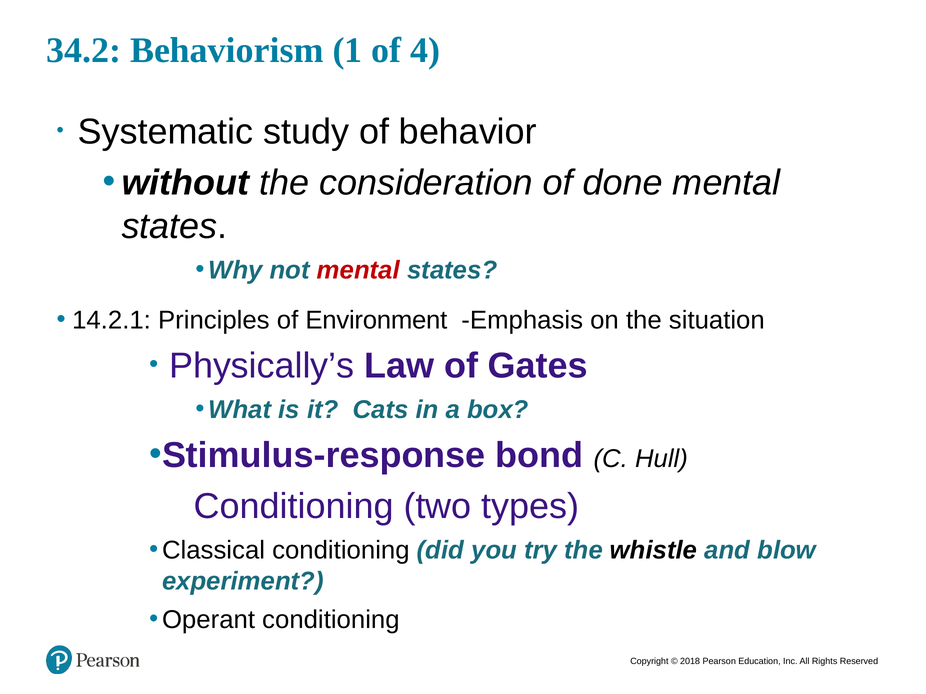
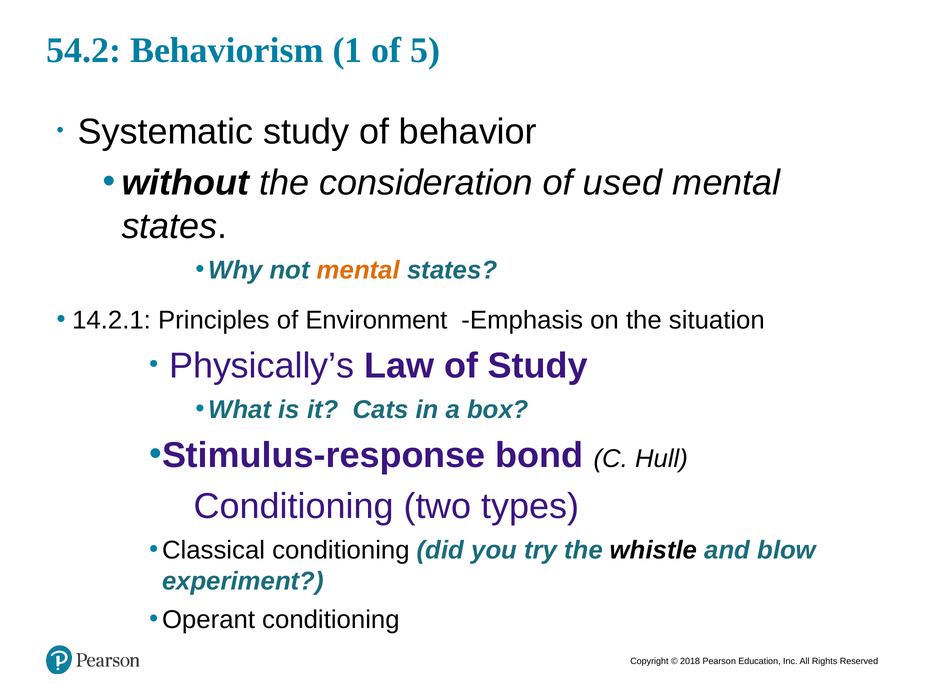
34.2: 34.2 -> 54.2
4: 4 -> 5
done: done -> used
mental at (358, 270) colour: red -> orange
of Gates: Gates -> Study
